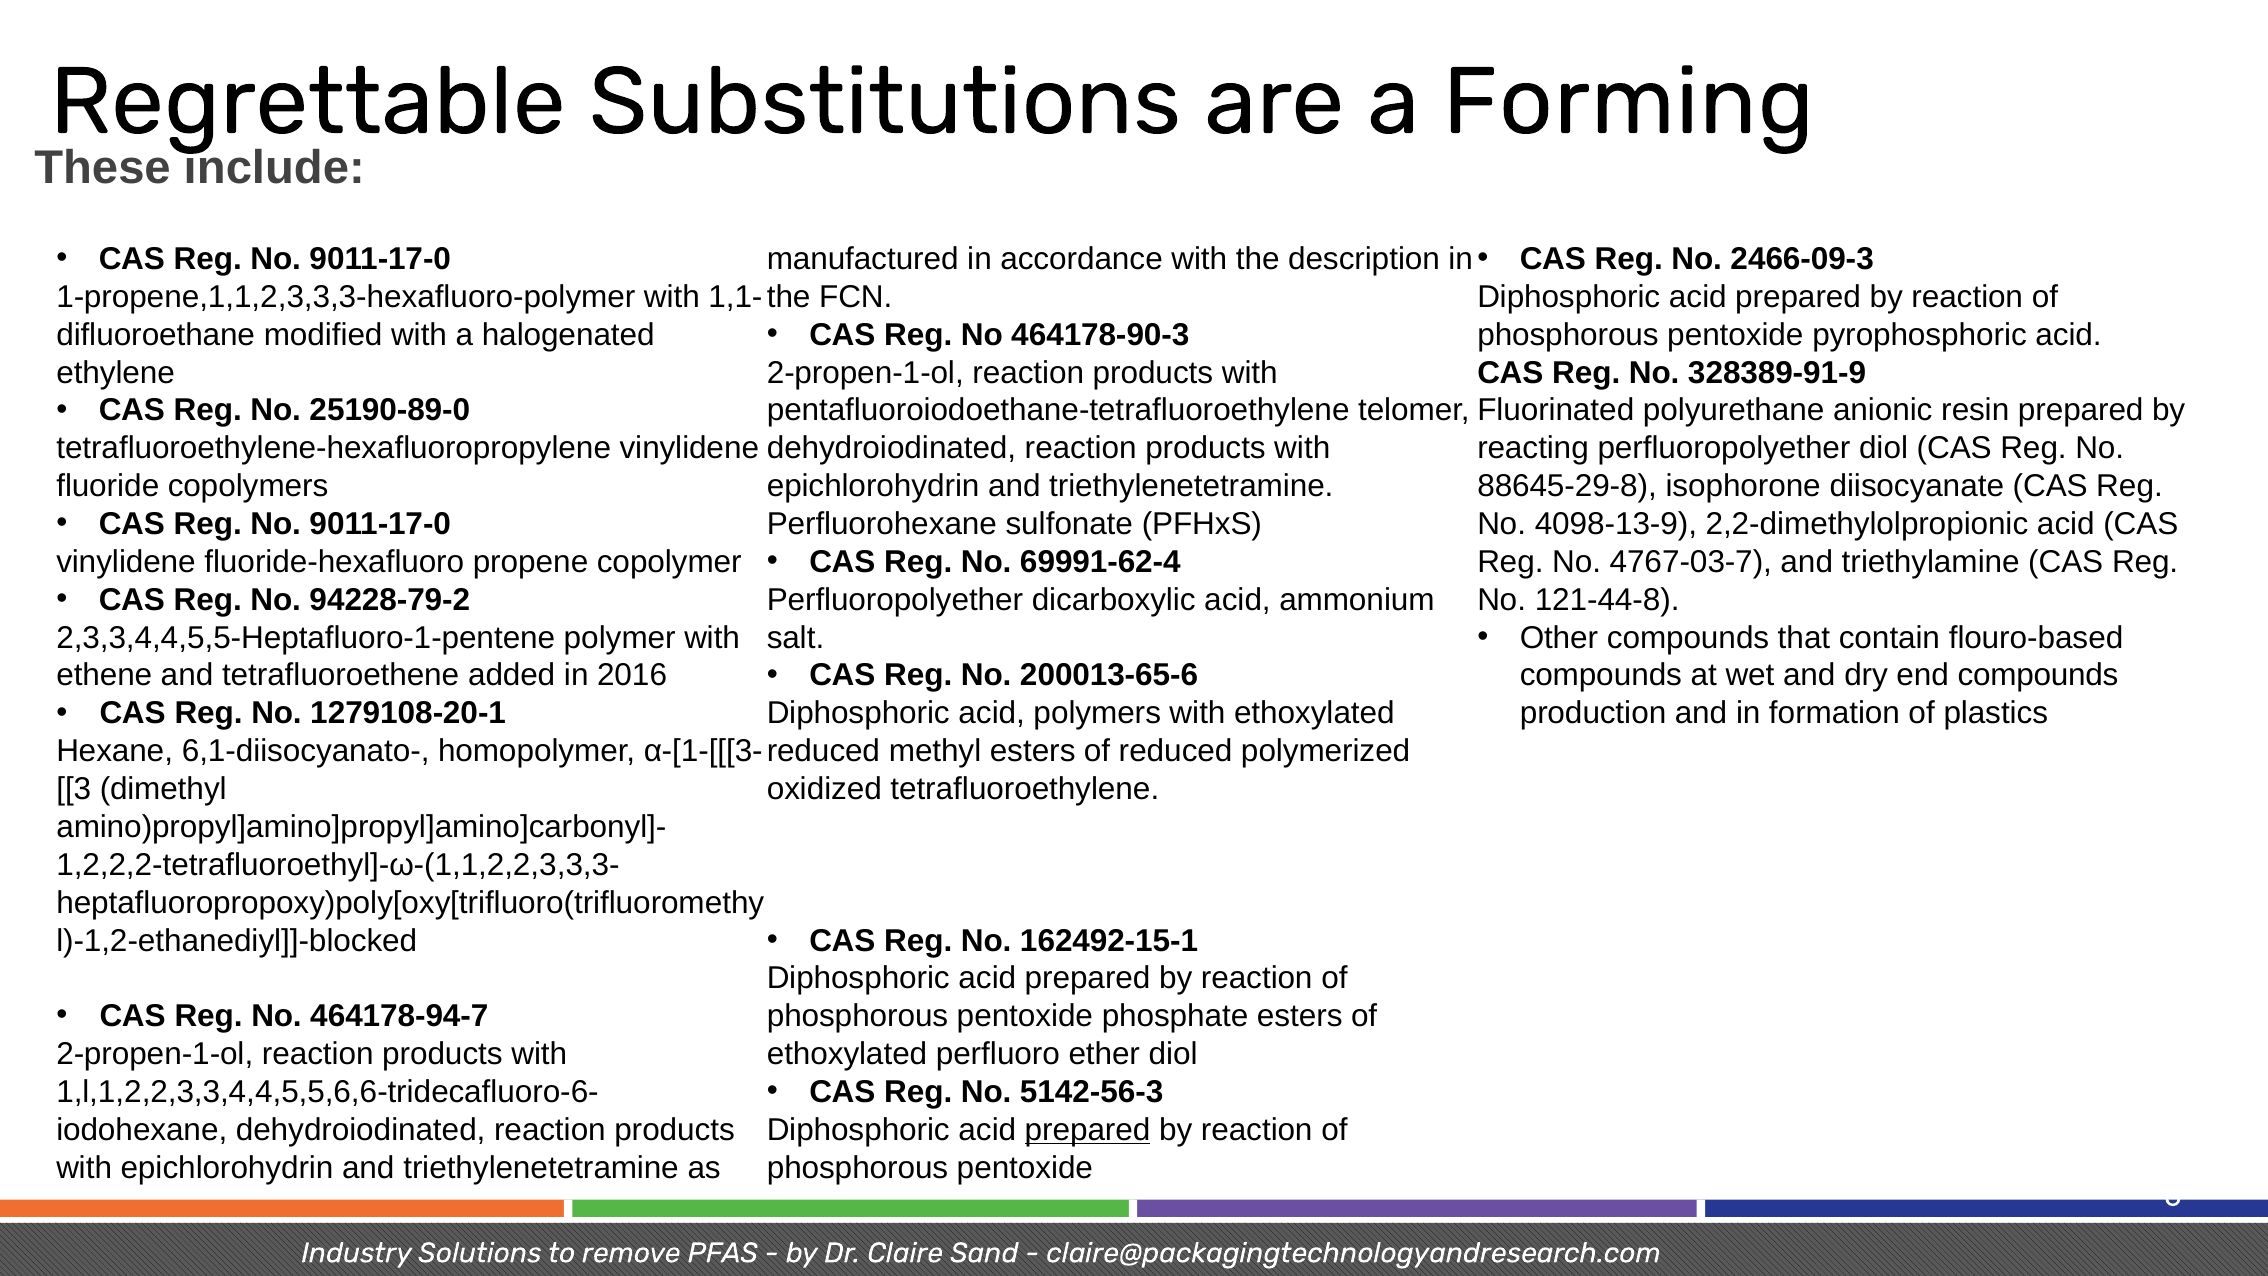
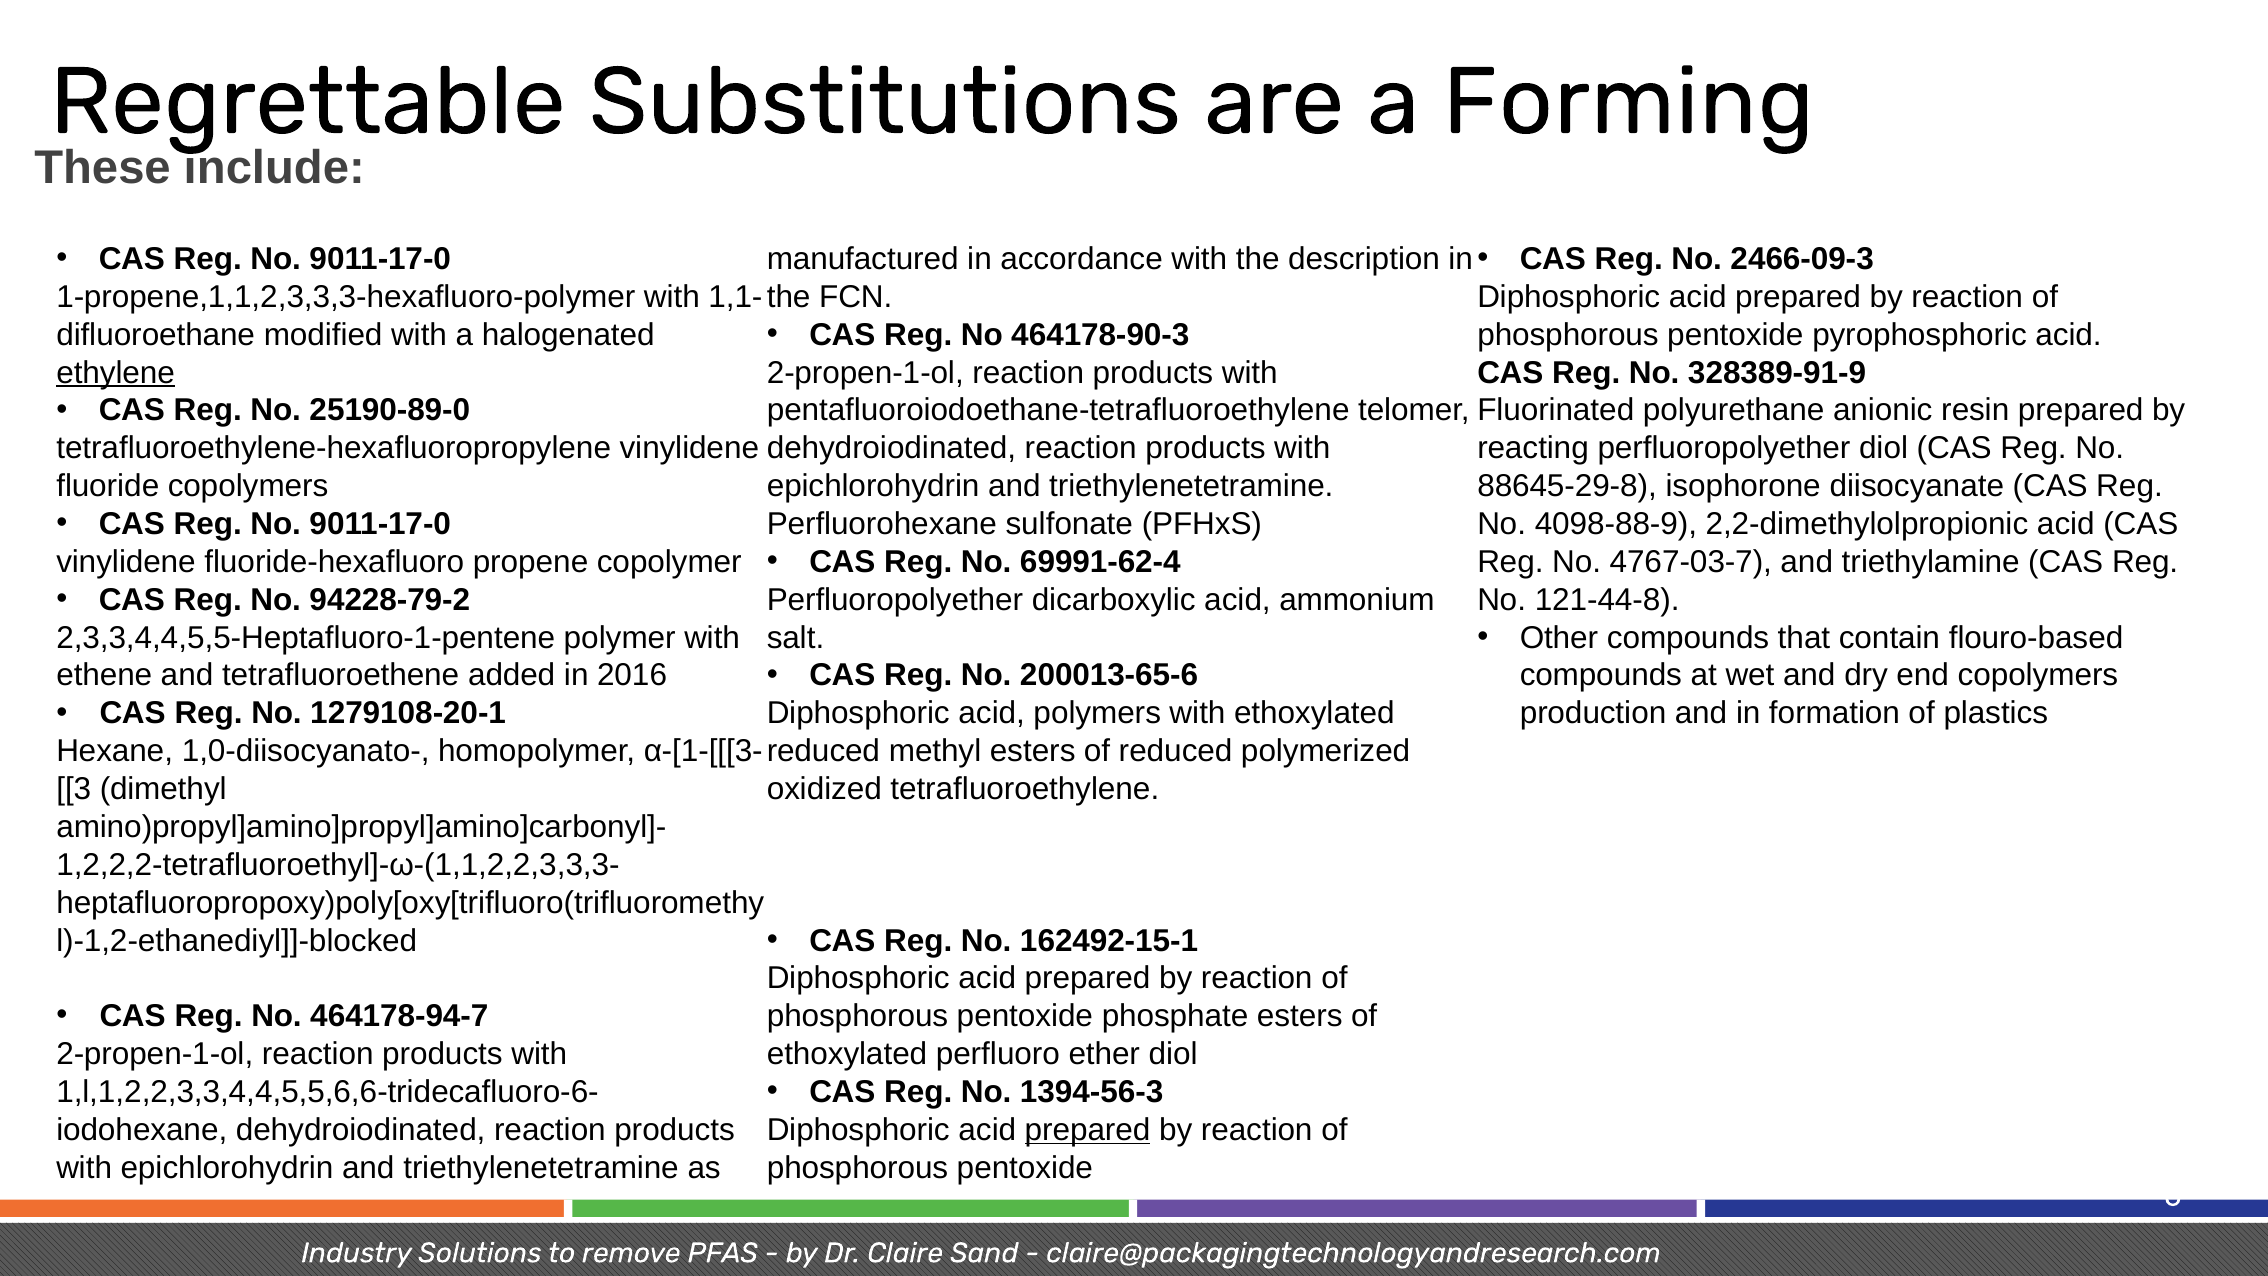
ethylene underline: none -> present
4098-13-9: 4098-13-9 -> 4098-88-9
end compounds: compounds -> copolymers
6,1-diisocyanato-: 6,1-diisocyanato- -> 1,0-diisocyanato-
5142-56-3: 5142-56-3 -> 1394-56-3
